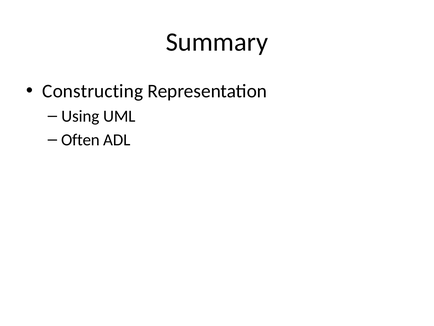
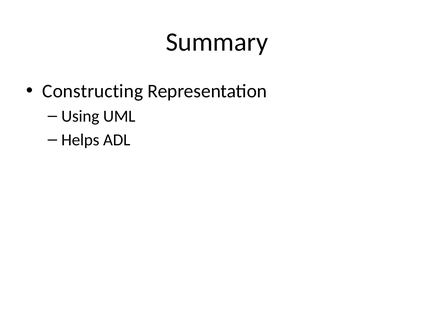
Often: Often -> Helps
